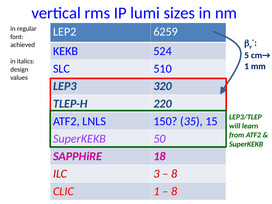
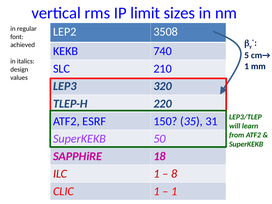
lumi: lumi -> limit
6259: 6259 -> 3508
524: 524 -> 740
510: 510 -> 210
LNLS: LNLS -> ESRF
15: 15 -> 31
ILC 3: 3 -> 1
8 at (174, 191): 8 -> 1
